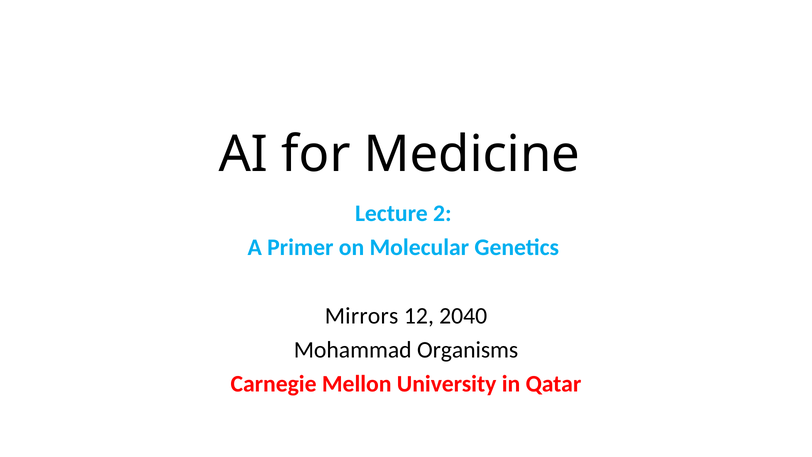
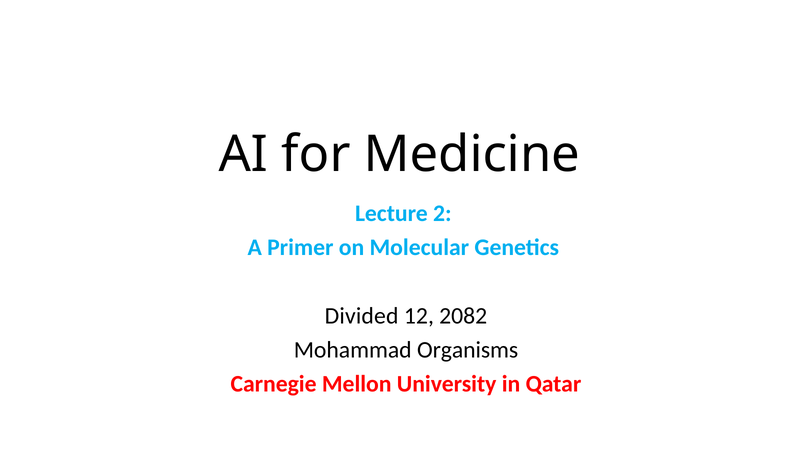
Mirrors: Mirrors -> Divided
2040: 2040 -> 2082
